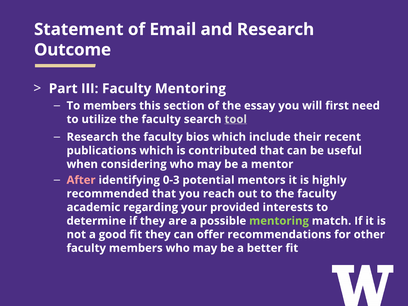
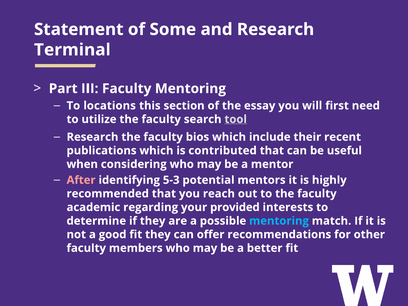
Email: Email -> Some
Outcome: Outcome -> Terminal
To members: members -> locations
0-3: 0-3 -> 5-3
mentoring at (279, 221) colour: light green -> light blue
